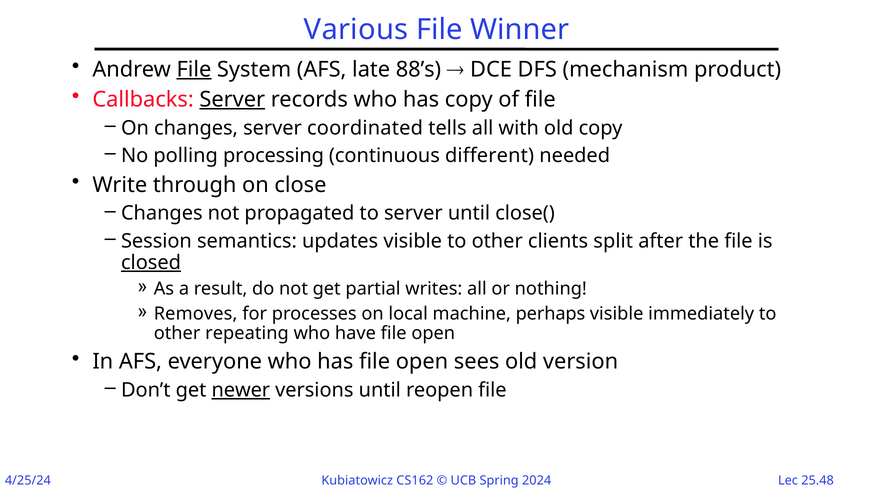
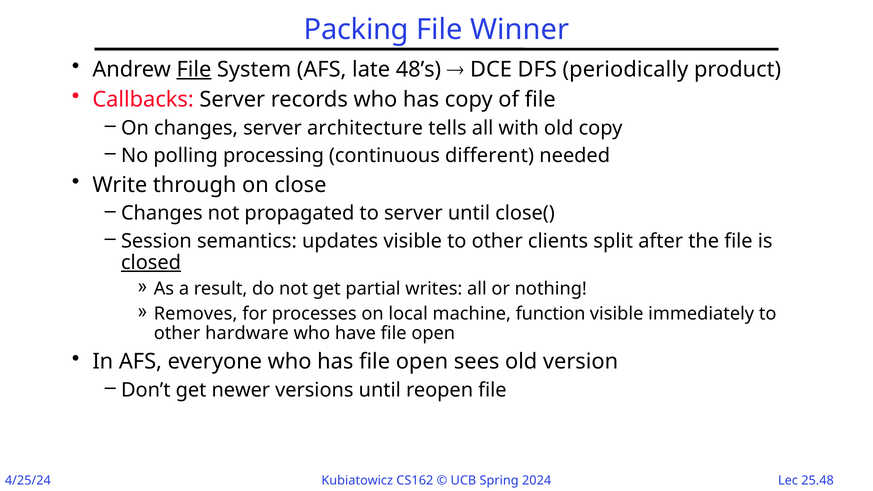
Various: Various -> Packing
88’s: 88’s -> 48’s
mechanism: mechanism -> periodically
Server at (232, 100) underline: present -> none
coordinated: coordinated -> architecture
perhaps: perhaps -> function
repeating: repeating -> hardware
newer underline: present -> none
